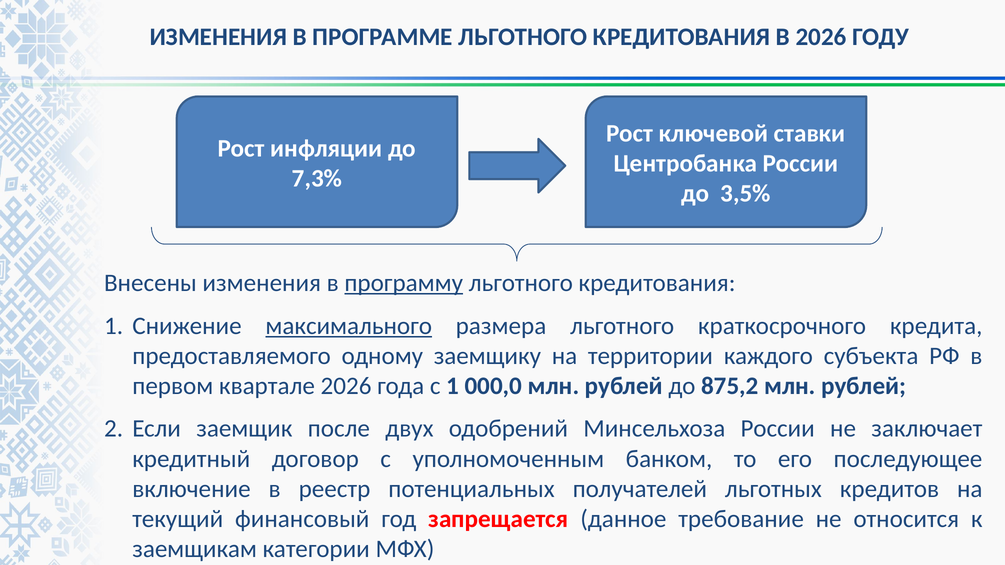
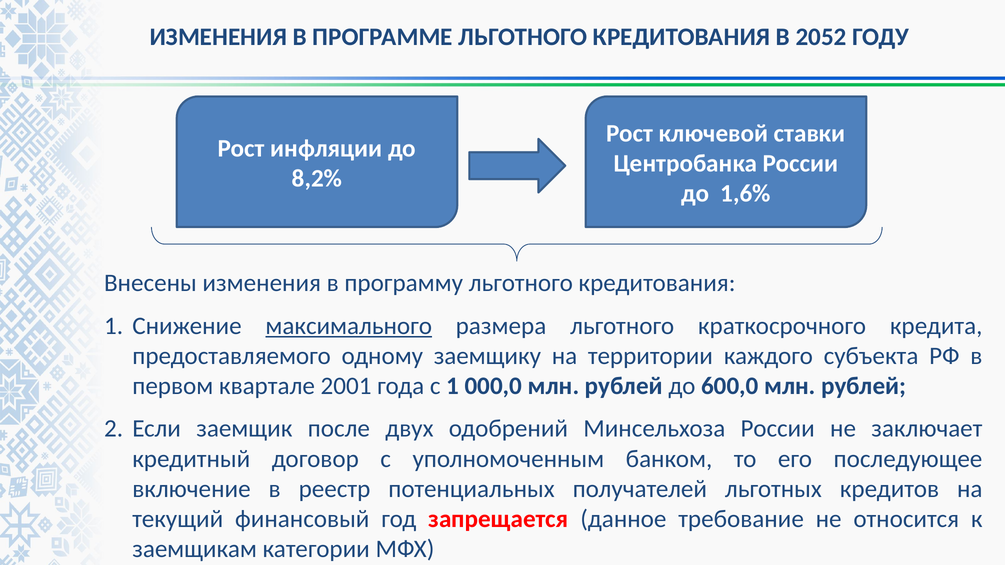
В 2026: 2026 -> 2052
7,3%: 7,3% -> 8,2%
3,5%: 3,5% -> 1,6%
программу underline: present -> none
квартале 2026: 2026 -> 2001
875,2: 875,2 -> 600,0
